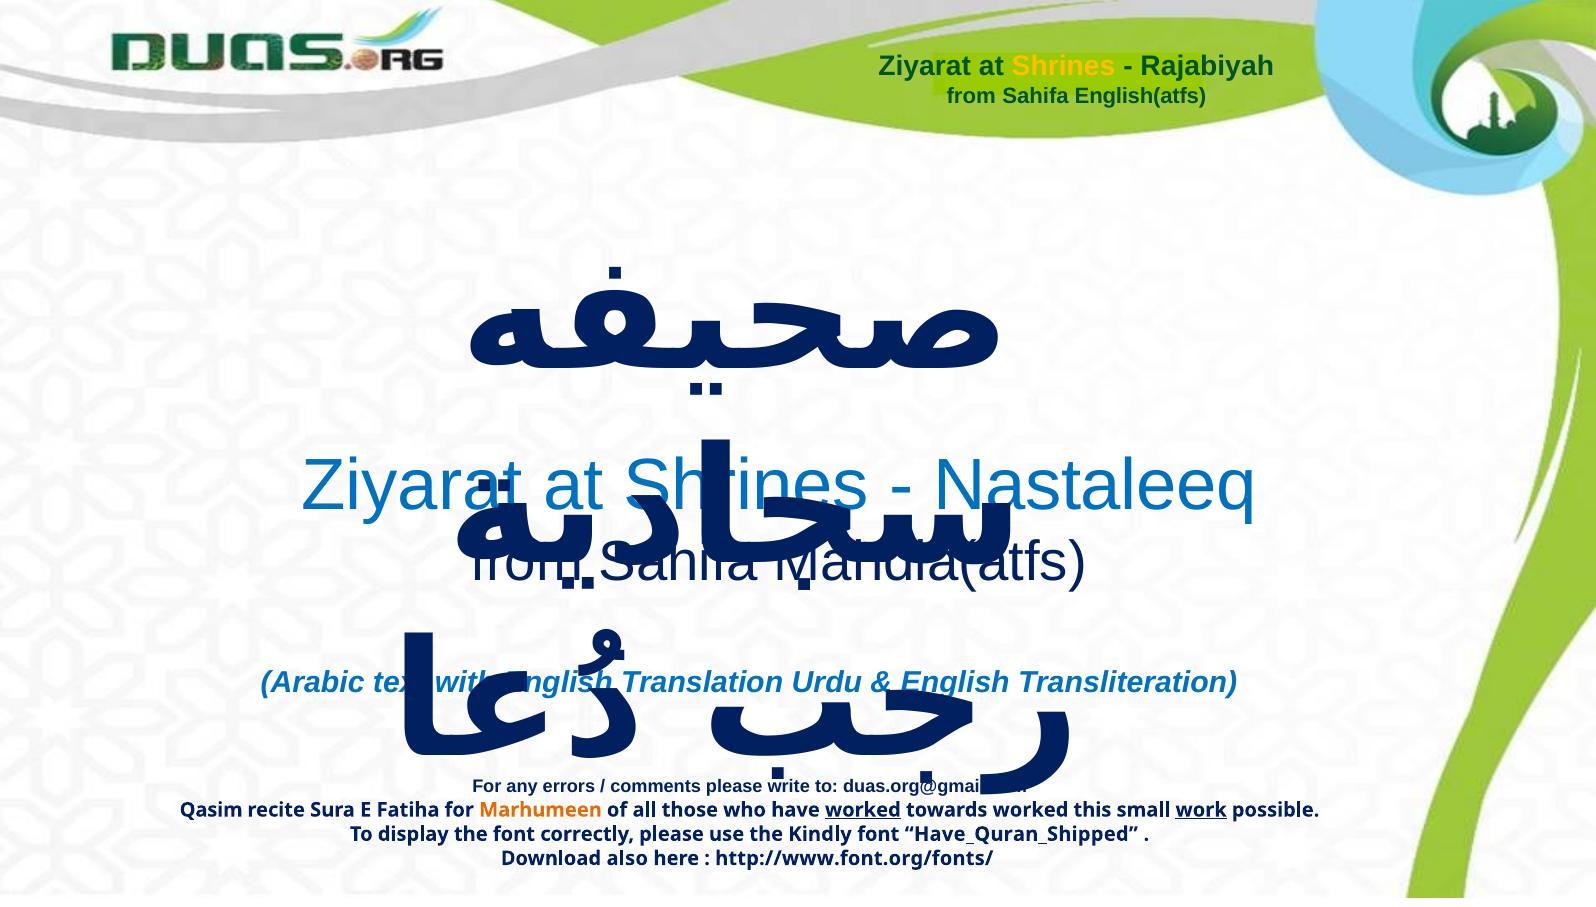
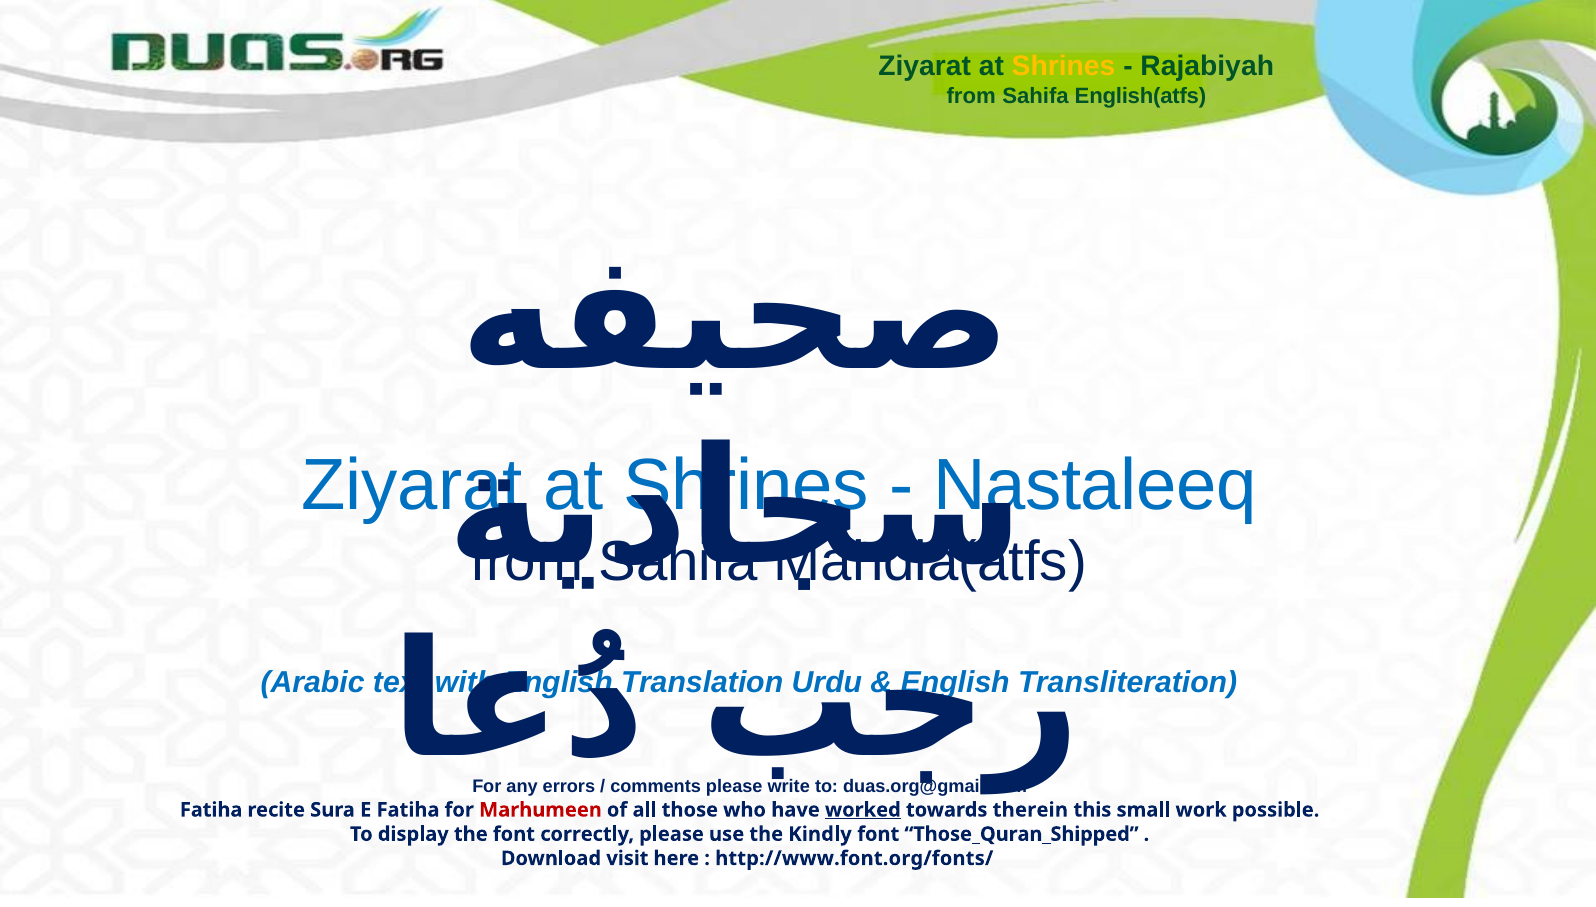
Qasim at (211, 810): Qasim -> Fatiha
Marhumeen colour: orange -> red
towards worked: worked -> therein
work underline: present -> none
Have_Quran_Shipped: Have_Quran_Shipped -> Those_Quran_Shipped
also: also -> visit
